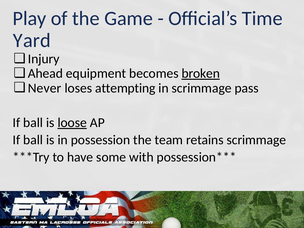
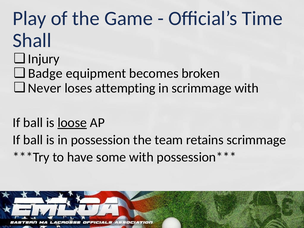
Yard: Yard -> Shall
Ahead: Ahead -> Badge
broken underline: present -> none
scrimmage pass: pass -> with
